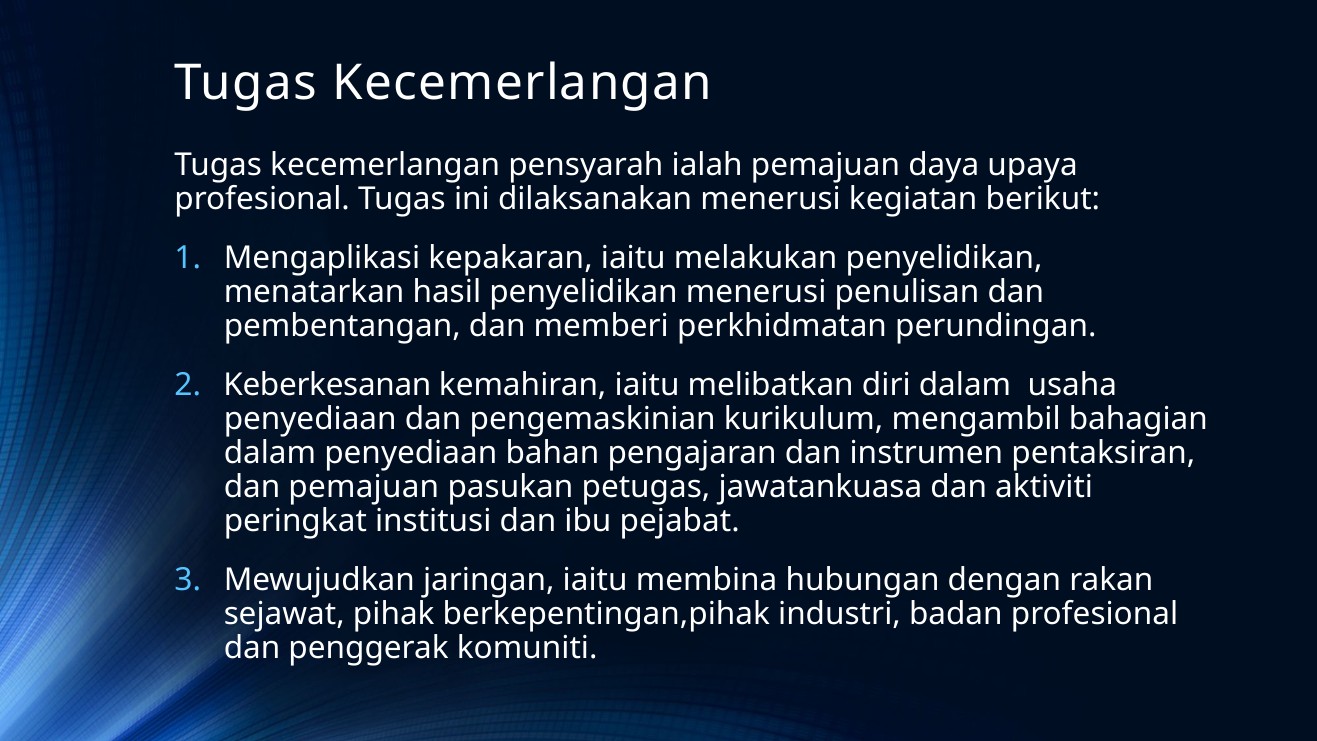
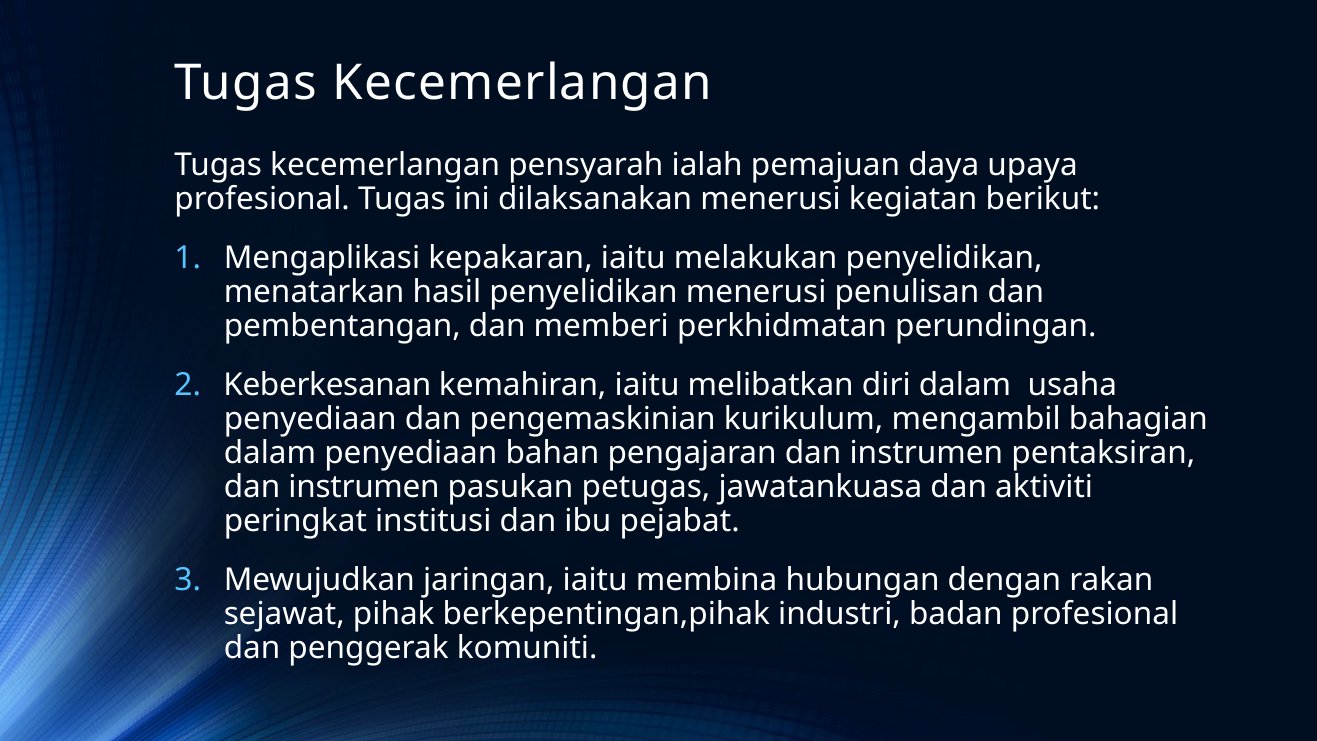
pemajuan at (364, 487): pemajuan -> instrumen
